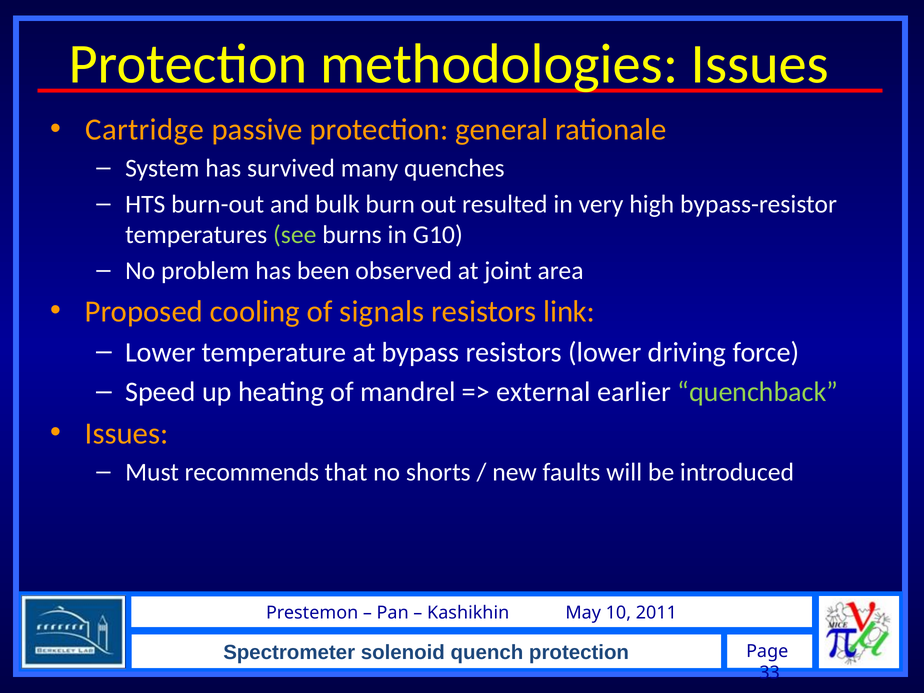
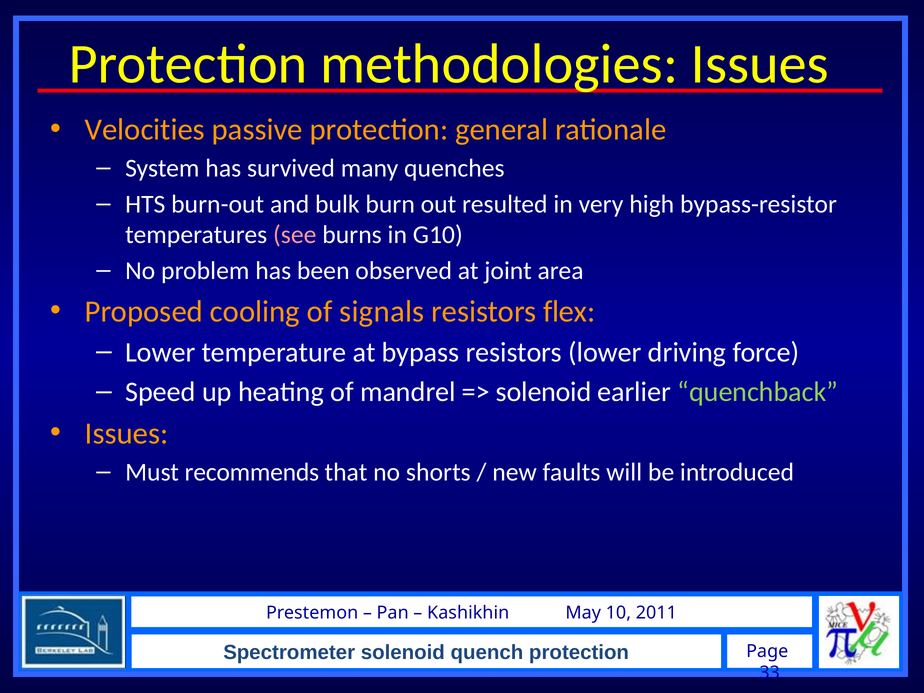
Cartridge: Cartridge -> Velocities
see colour: light green -> pink
link: link -> flex
external at (544, 392): external -> solenoid
